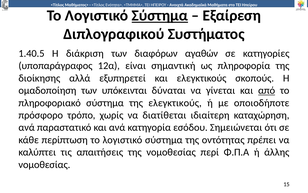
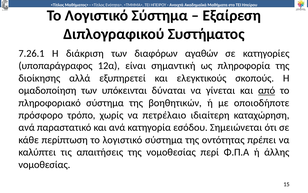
Σύστημα at (160, 16) underline: present -> none
1.40.5: 1.40.5 -> 7.26.1
της ελεγκτικούς: ελεγκτικούς -> βοηθητικών
διατίθεται: διατίθεται -> πετρέλαιο
